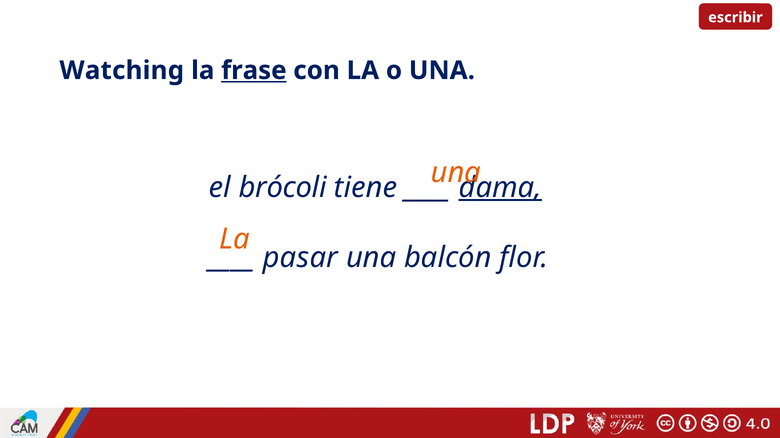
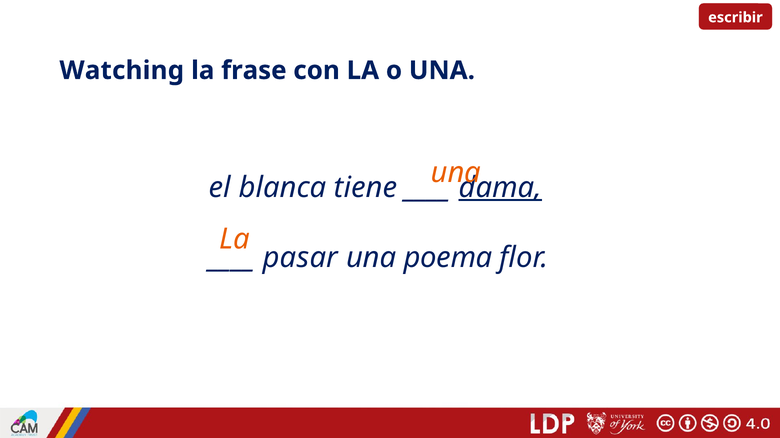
frase underline: present -> none
brócoli: brócoli -> blanca
balcón: balcón -> poema
